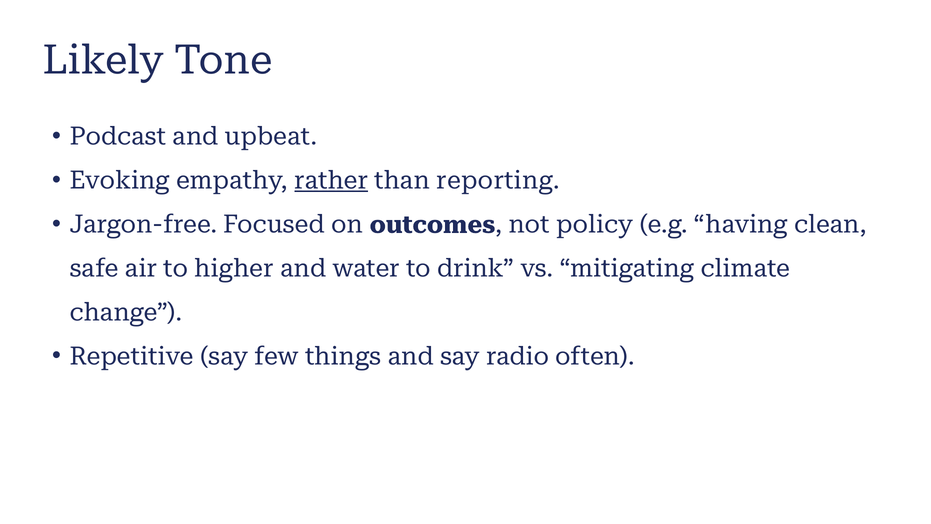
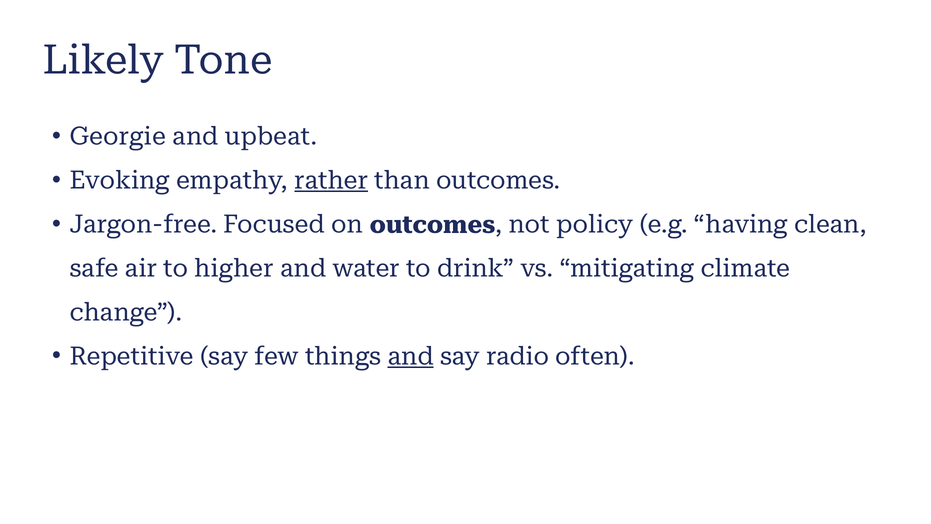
Podcast: Podcast -> Georgie
than reporting: reporting -> outcomes
and at (411, 356) underline: none -> present
